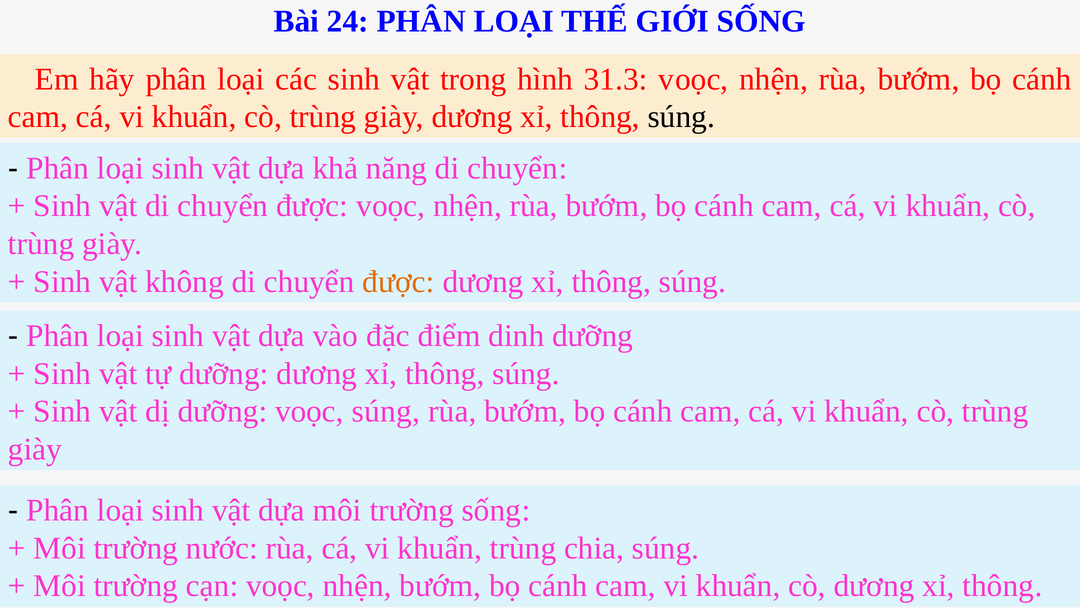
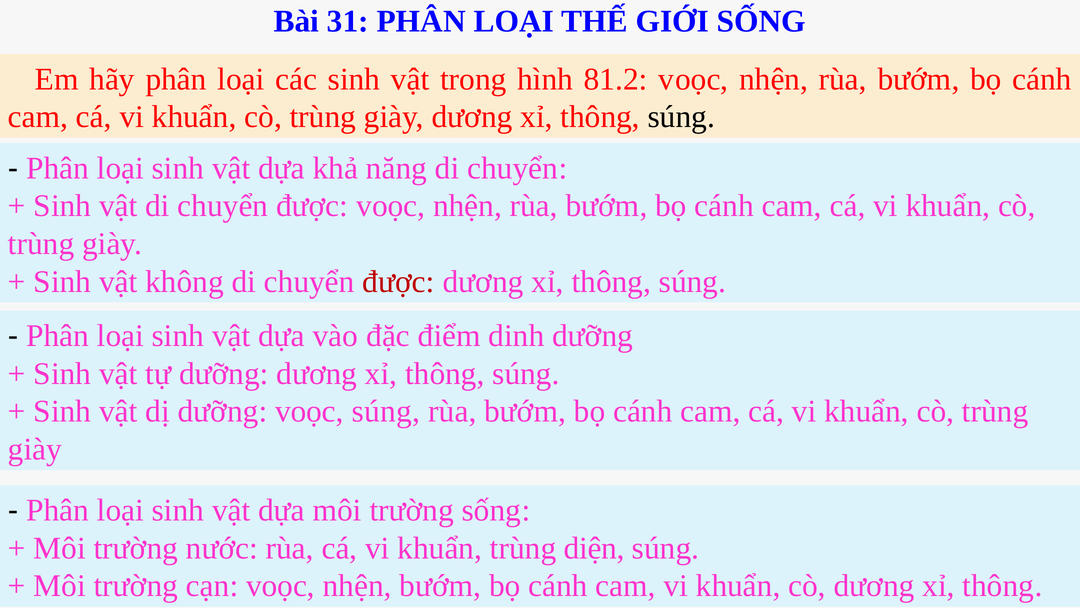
24: 24 -> 31
31.3: 31.3 -> 81.2
được at (398, 281) colour: orange -> red
chia: chia -> diện
